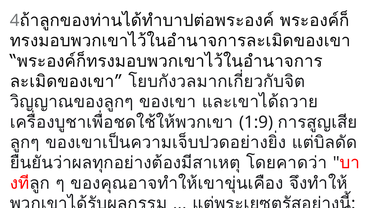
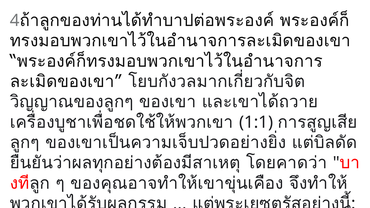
1:9: 1:9 -> 1:1
